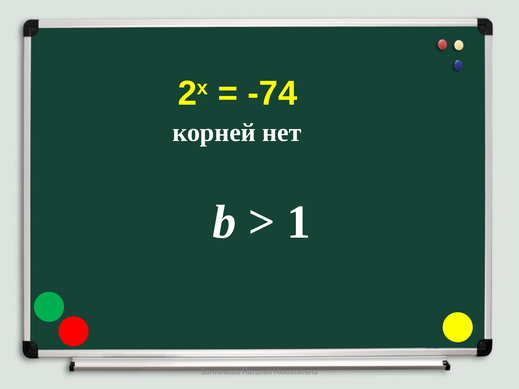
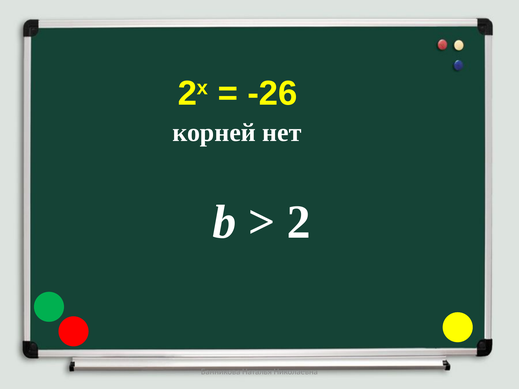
-74: -74 -> -26
1: 1 -> 2
